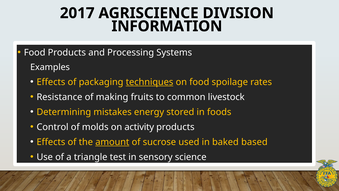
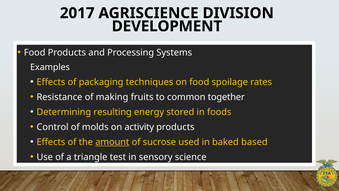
INFORMATION: INFORMATION -> DEVELOPMENT
techniques underline: present -> none
livestock: livestock -> together
mistakes: mistakes -> resulting
